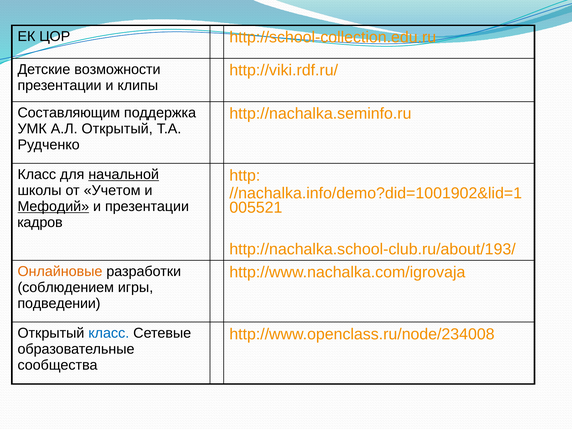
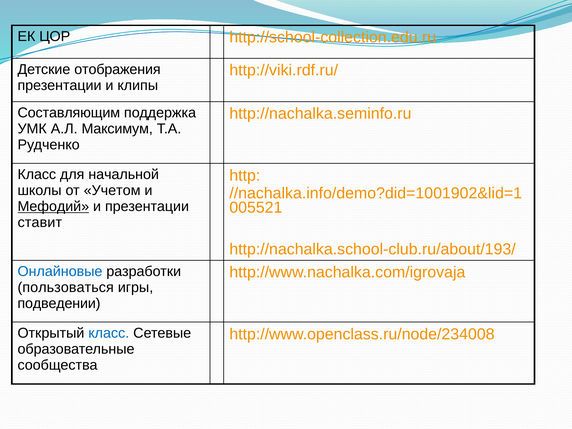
возможности: возможности -> отображения
А.Л Открытый: Открытый -> Максимум
начальной underline: present -> none
кадров: кадров -> ставит
Онлайновые colour: orange -> blue
соблюдением: соблюдением -> пользоваться
